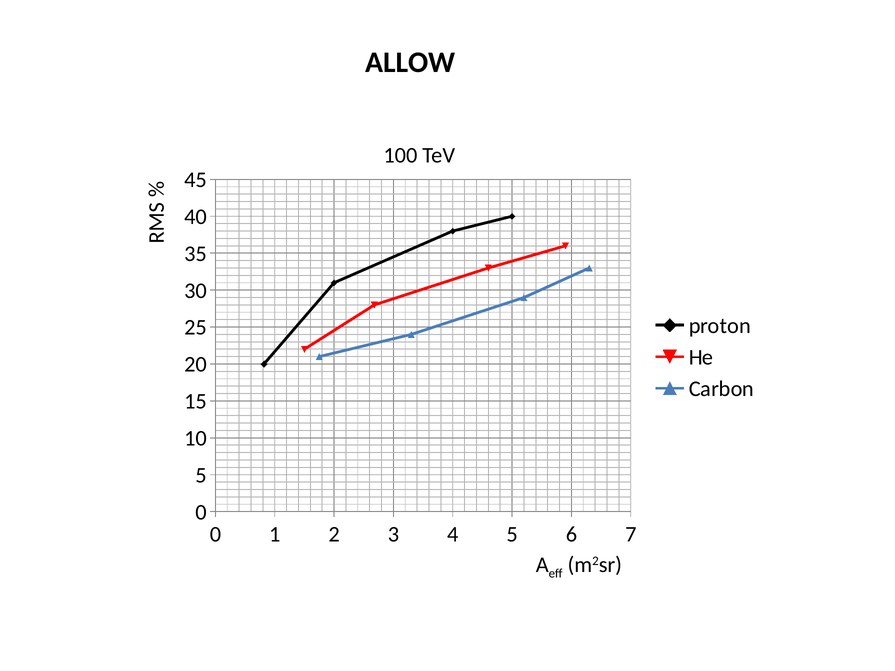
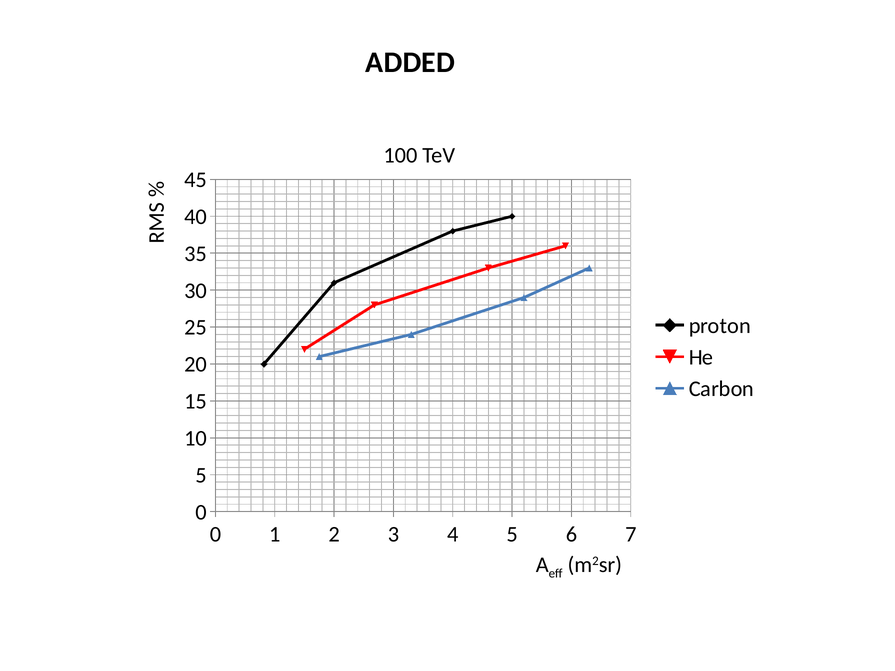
ALLOW: ALLOW -> ADDED
